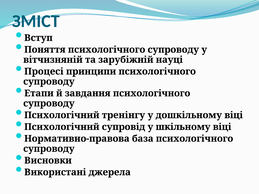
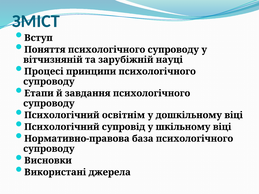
тренінгу: тренінгу -> освітнім
